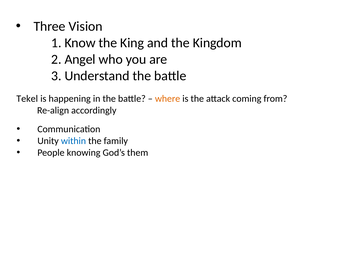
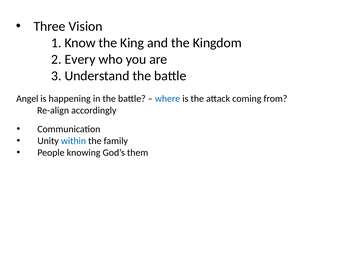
Angel: Angel -> Every
Tekel: Tekel -> Angel
where colour: orange -> blue
